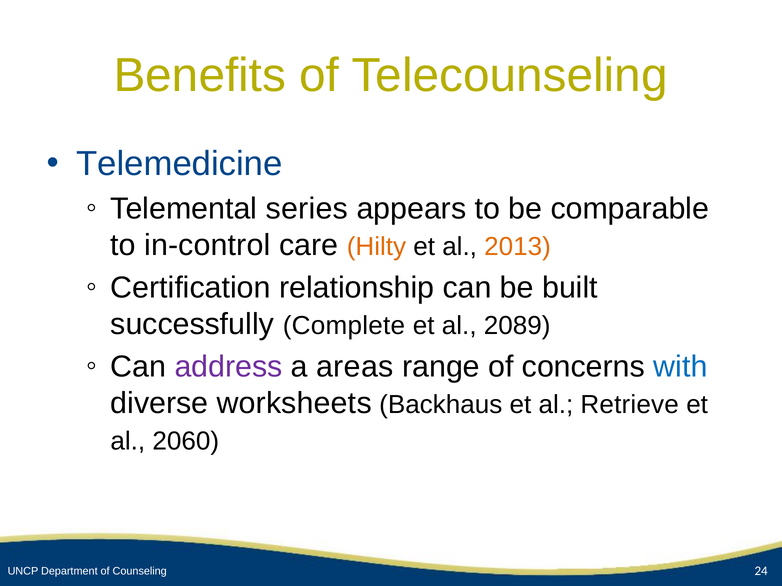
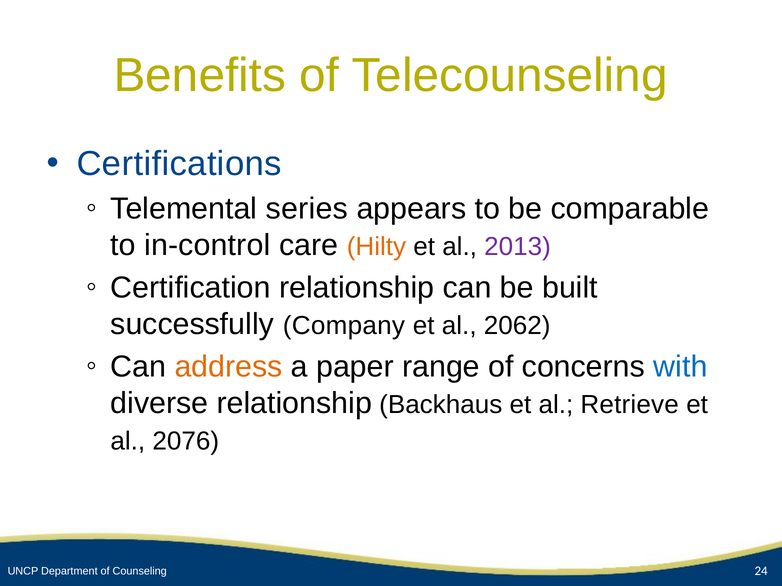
Telemedicine: Telemedicine -> Certifications
2013 colour: orange -> purple
Complete: Complete -> Company
2089: 2089 -> 2062
address colour: purple -> orange
areas: areas -> paper
diverse worksheets: worksheets -> relationship
2060: 2060 -> 2076
